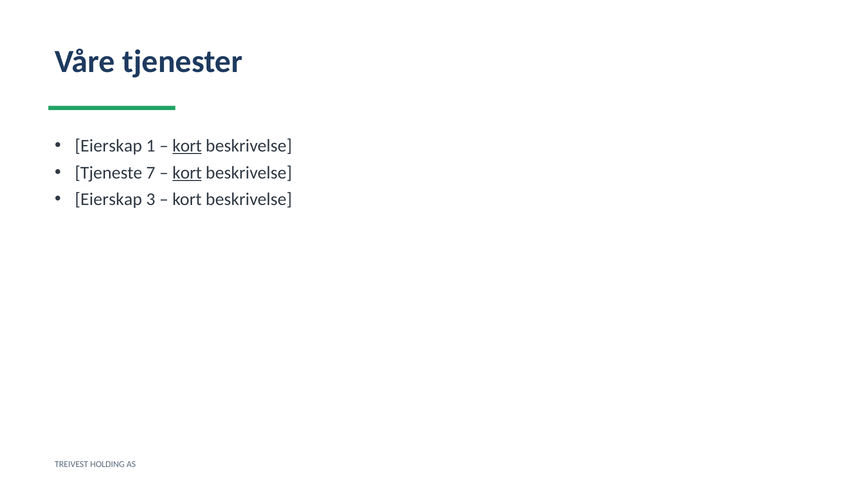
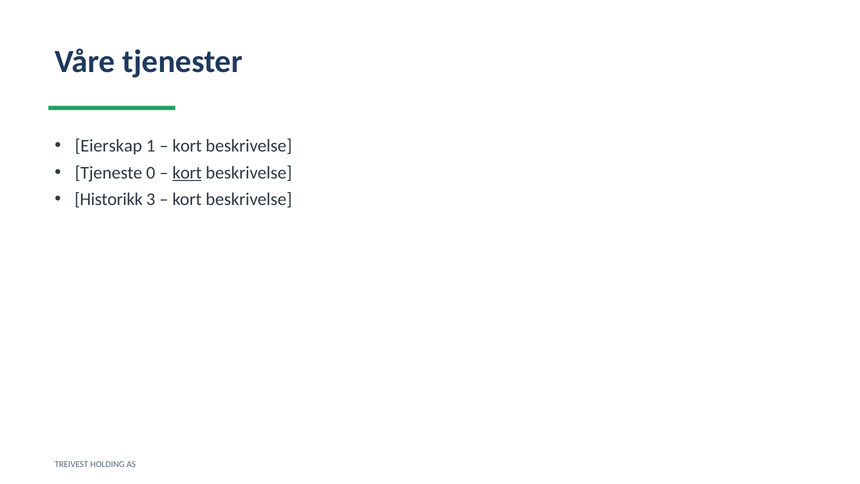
kort at (187, 146) underline: present -> none
7: 7 -> 0
Eierskap at (109, 199): Eierskap -> Historikk
